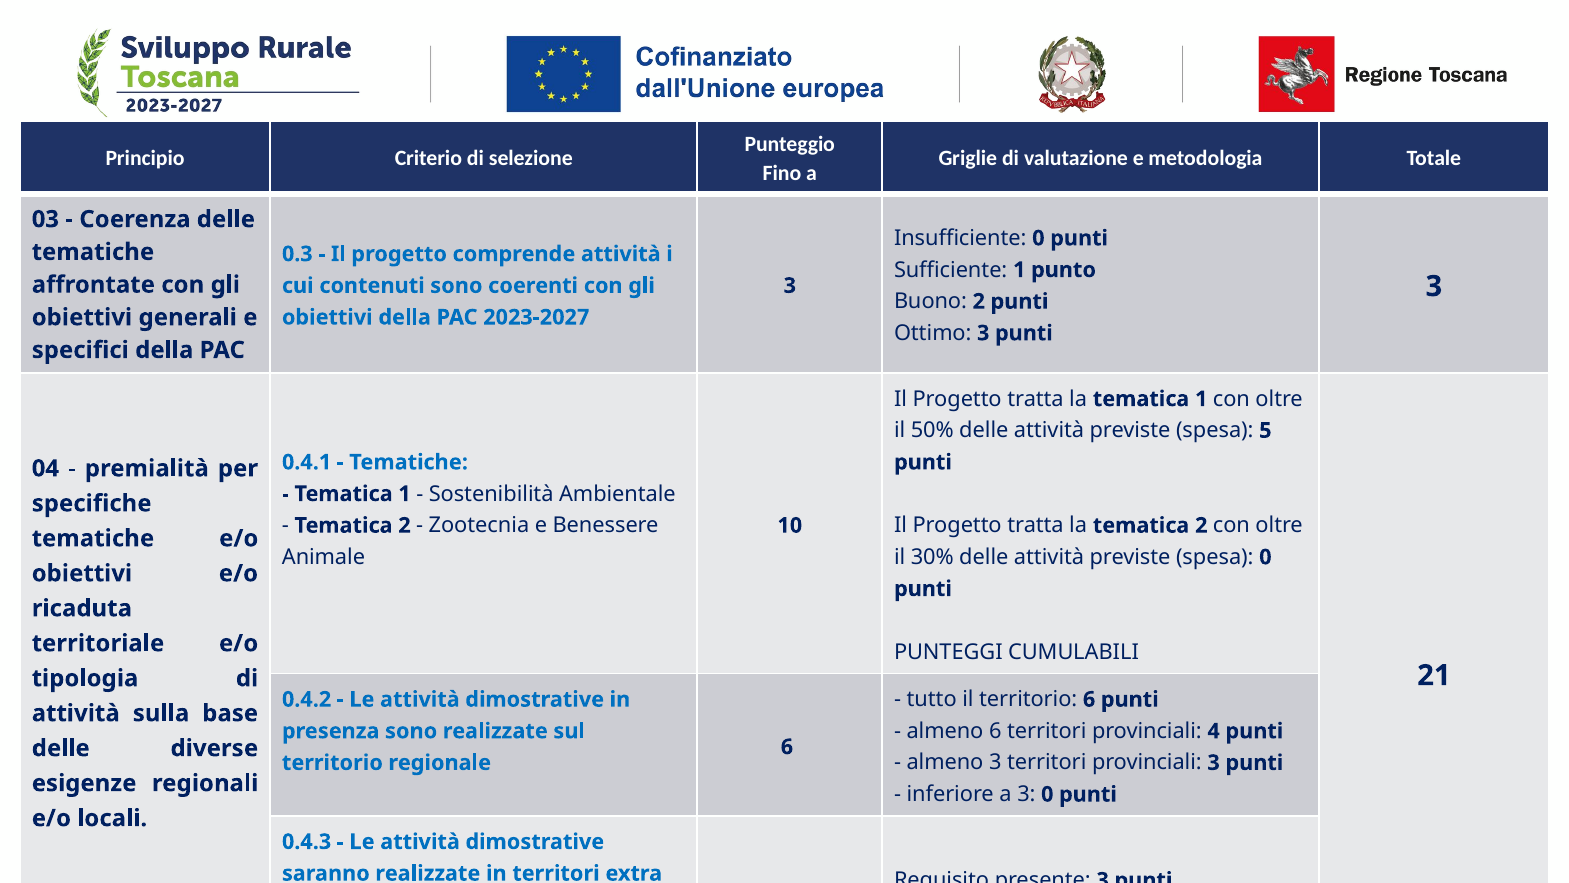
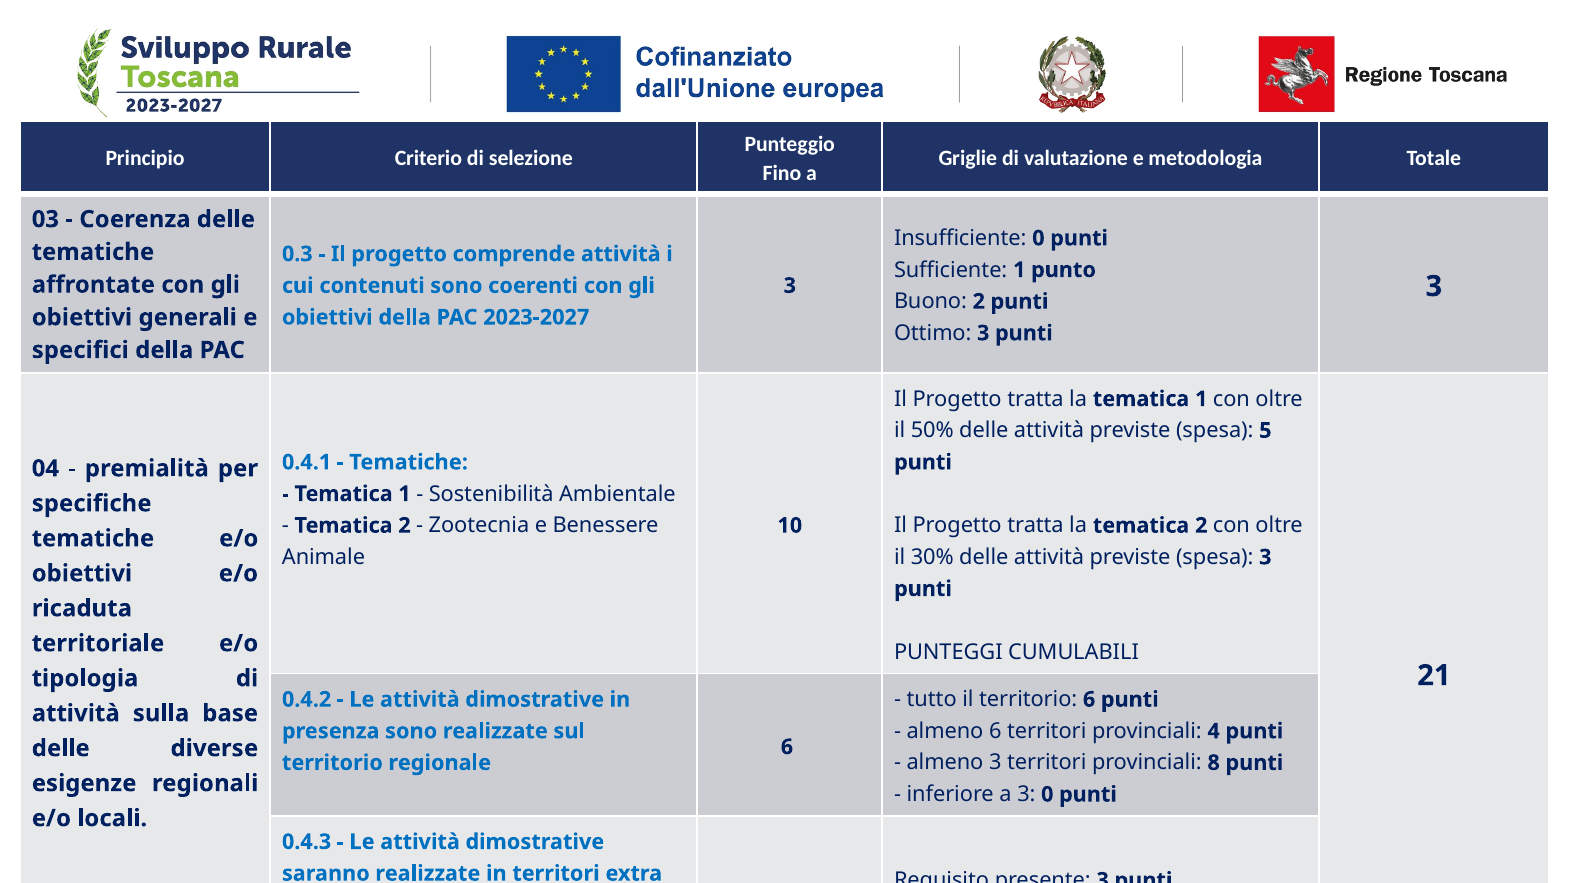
spesa 0: 0 -> 3
provinciali 3: 3 -> 8
